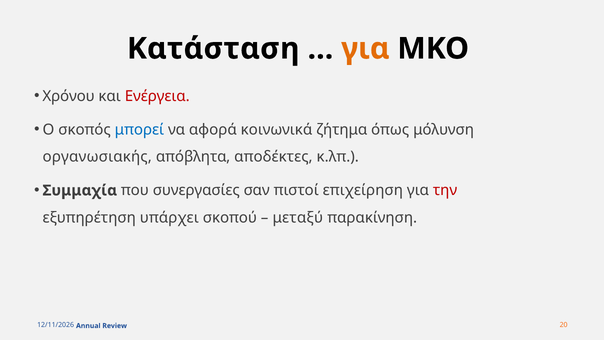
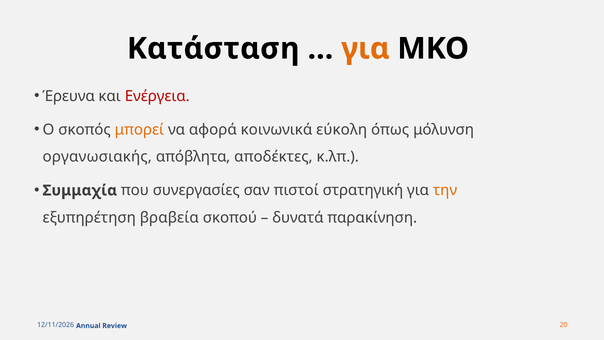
Χρόνου: Χρόνου -> Έρευνα
μπορεί colour: blue -> orange
ζήτημα: ζήτημα -> εύκολη
επιχείρηση: επιχείρηση -> στρατηγική
την colour: red -> orange
υπάρχει: υπάρχει -> βραβεία
μεταξύ: μεταξύ -> δυνατά
